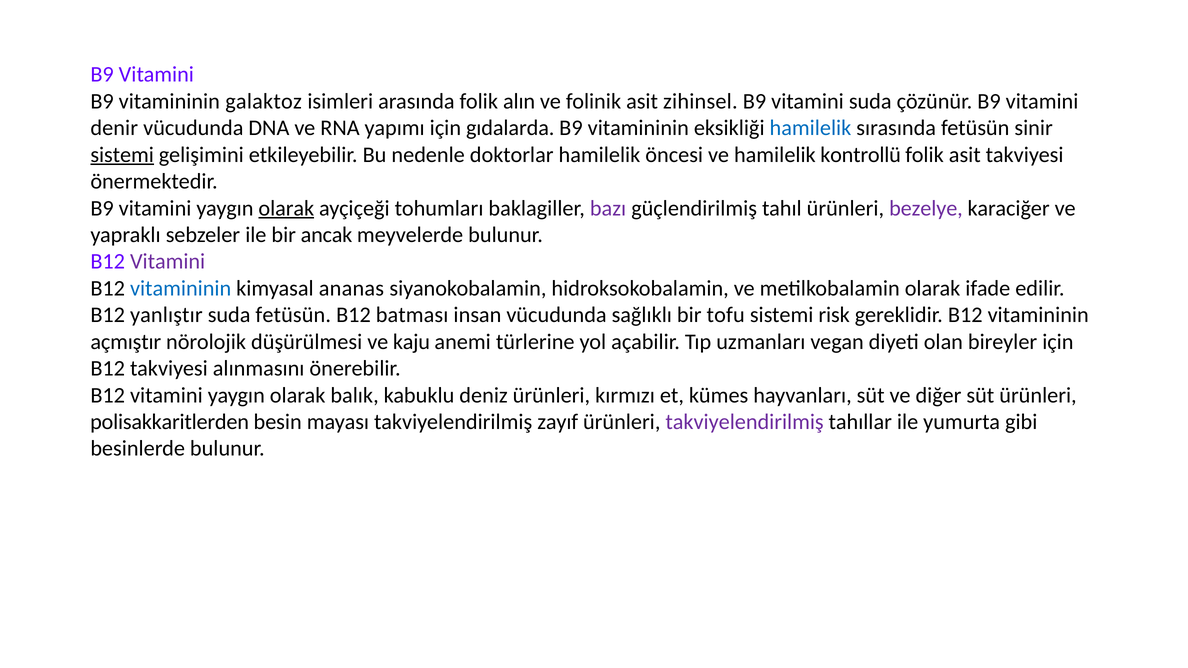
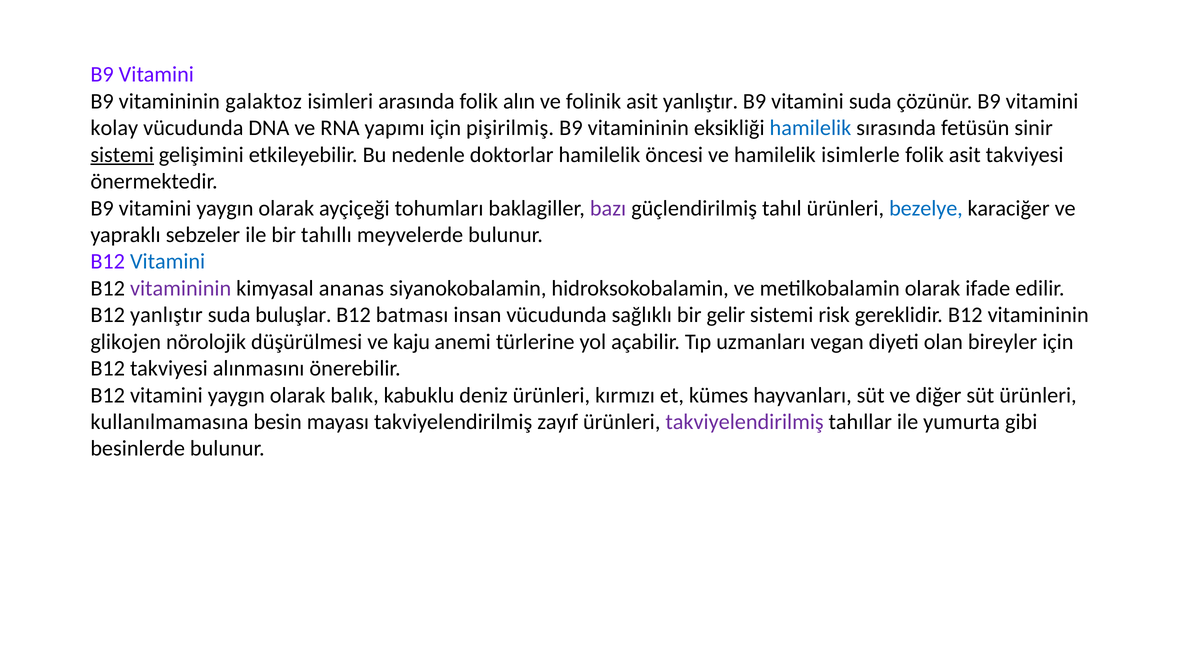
asit zihinsel: zihinsel -> yanlıştır
denir: denir -> kolay
gıdalarda: gıdalarda -> pişirilmiş
kontrollü: kontrollü -> isimlerle
olarak at (286, 208) underline: present -> none
bezelye colour: purple -> blue
ancak: ancak -> tahıllı
Vitamini at (168, 262) colour: purple -> blue
vitamininin at (181, 288) colour: blue -> purple
suda fetüsün: fetüsün -> buluşlar
tofu: tofu -> gelir
açmıştır: açmıştır -> glikojen
polisakkaritlerden: polisakkaritlerden -> kullanılmamasına
